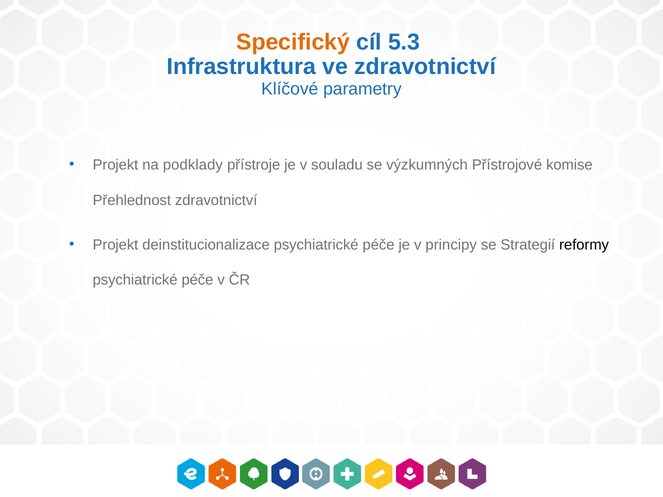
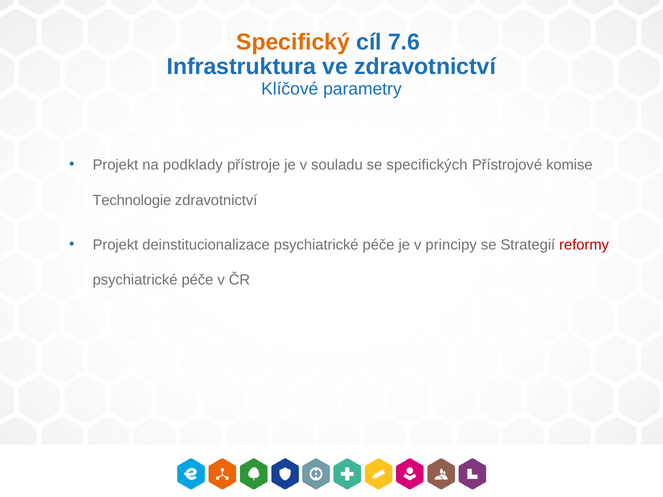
5.3: 5.3 -> 7.6
výzkumných: výzkumných -> specifických
Přehlednost: Přehlednost -> Technologie
reformy colour: black -> red
